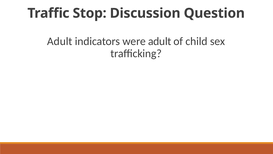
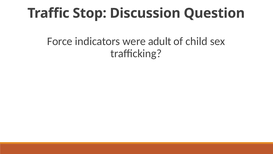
Adult at (60, 41): Adult -> Force
